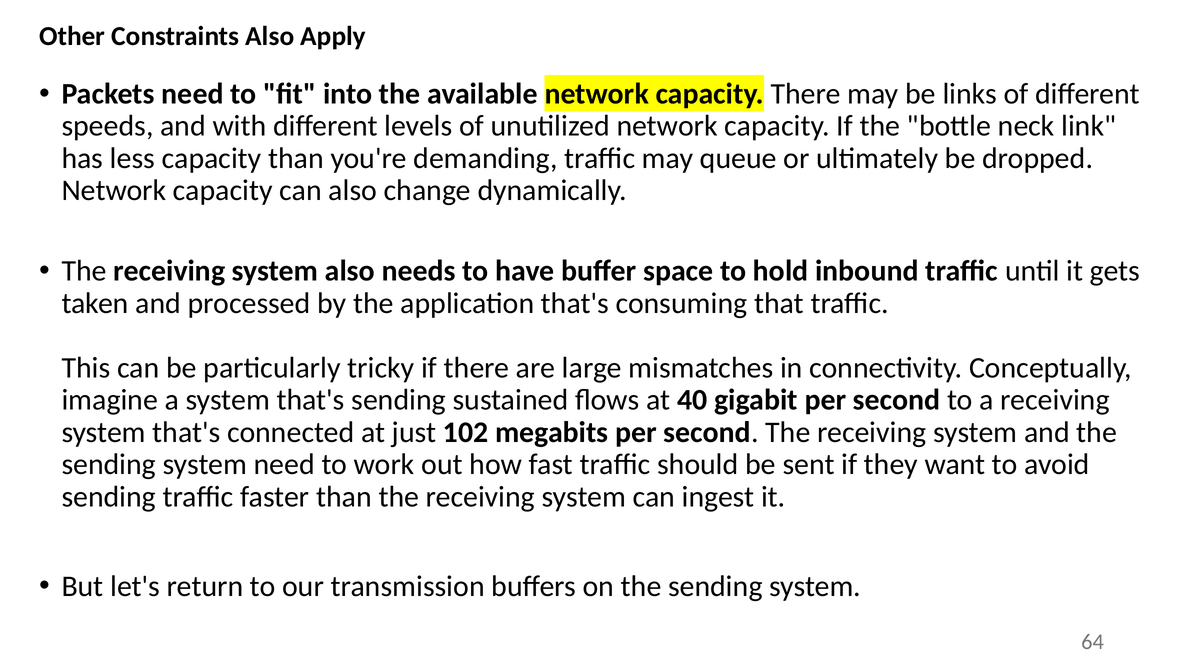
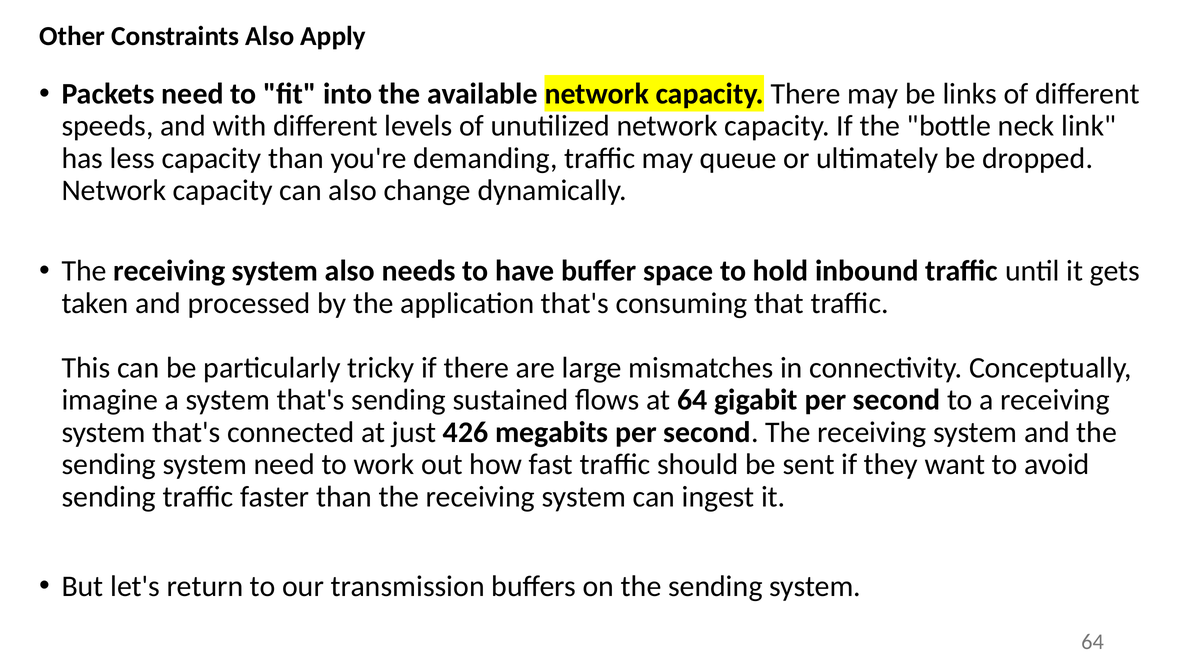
at 40: 40 -> 64
102: 102 -> 426
